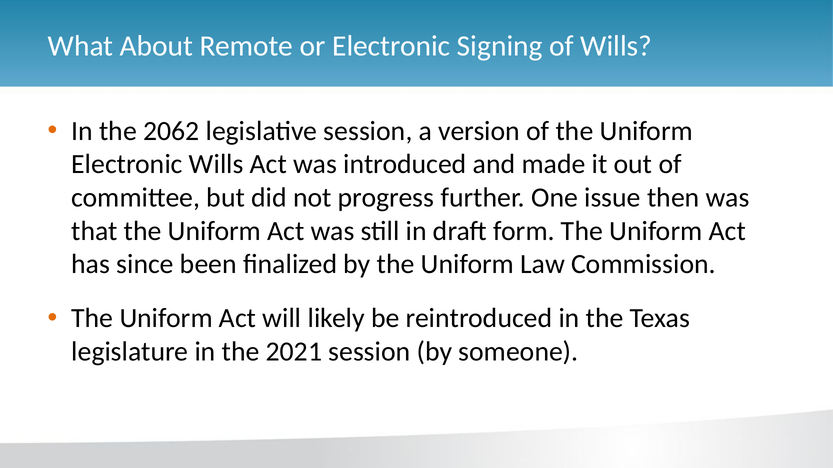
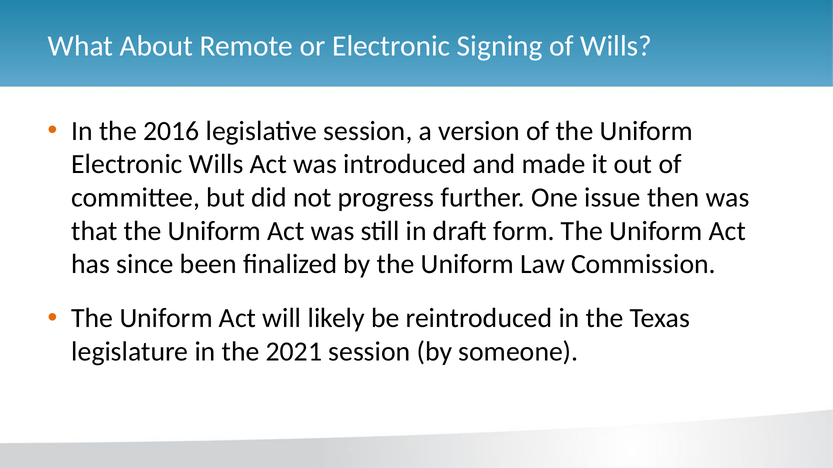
2062: 2062 -> 2016
